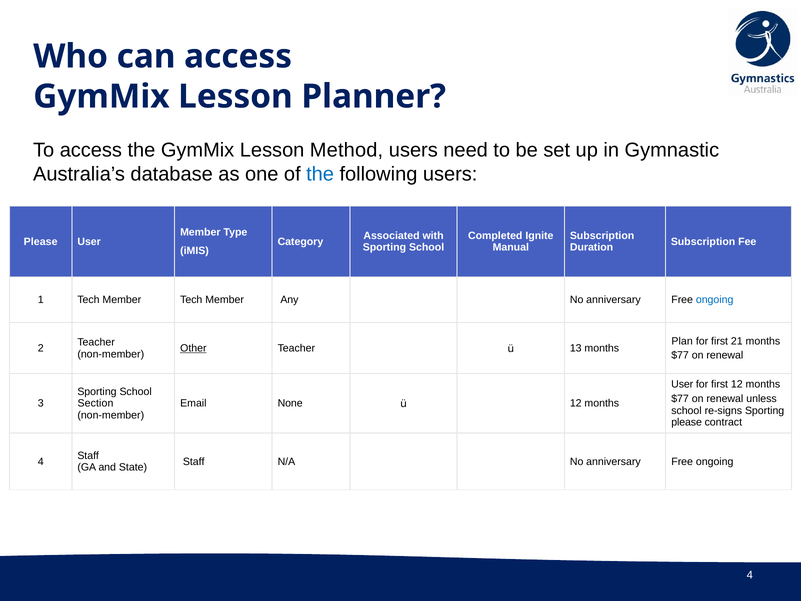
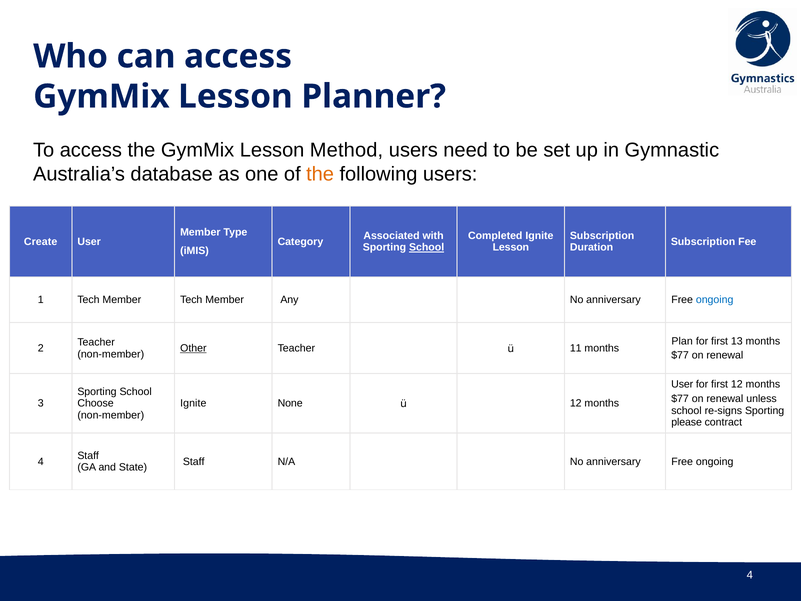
the at (320, 174) colour: blue -> orange
Please at (41, 241): Please -> Create
School at (427, 247) underline: none -> present
Manual at (511, 247): Manual -> Lesson
21: 21 -> 13
13: 13 -> 11
Section: Section -> Choose
Email at (193, 403): Email -> Ignite
